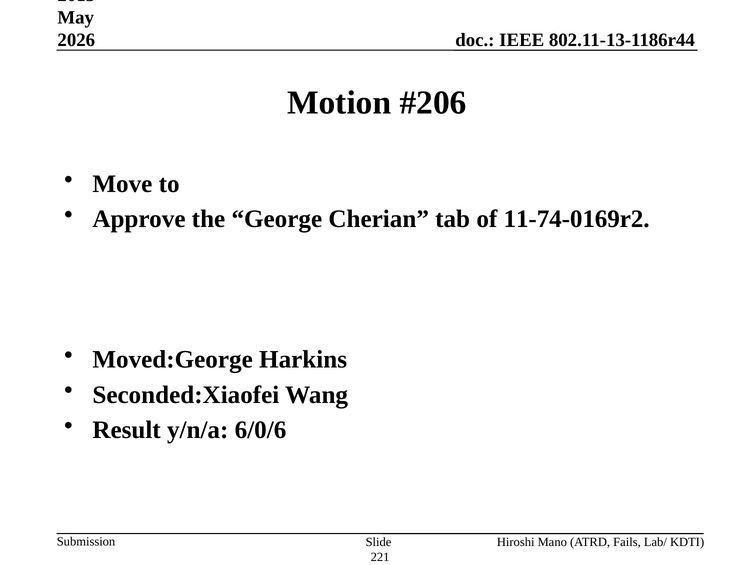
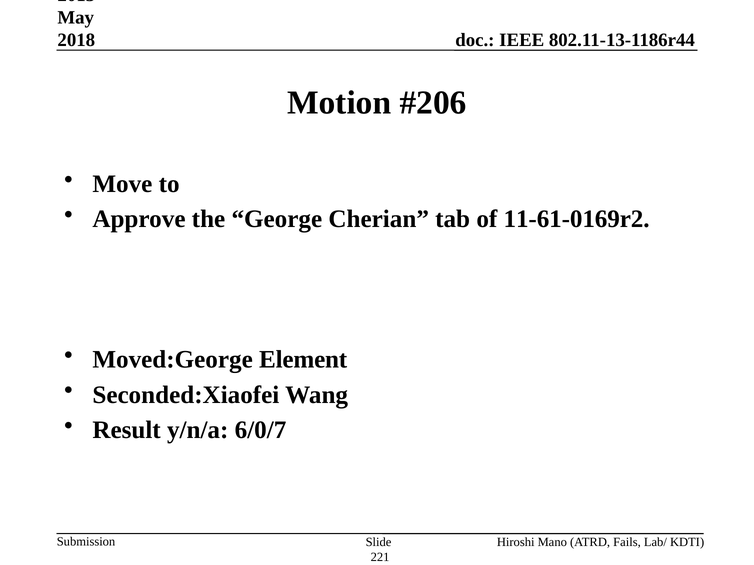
2026: 2026 -> 2018
11-74-0169r2: 11-74-0169r2 -> 11-61-0169r2
Harkins: Harkins -> Element
6/0/6: 6/0/6 -> 6/0/7
